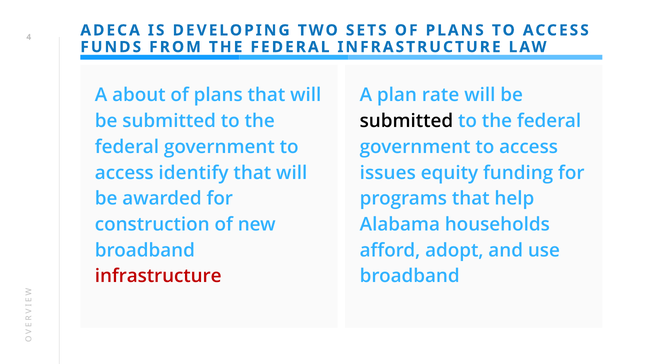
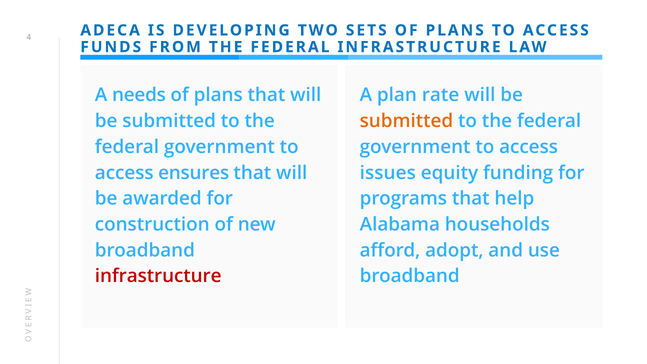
about: about -> needs
submitted at (406, 121) colour: black -> orange
identify: identify -> ensures
